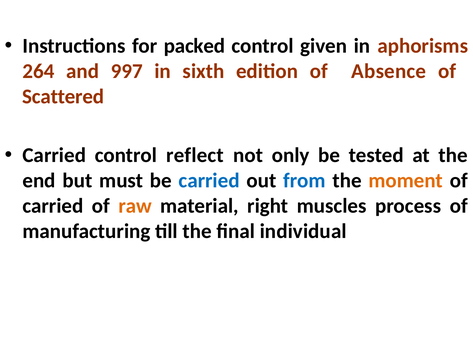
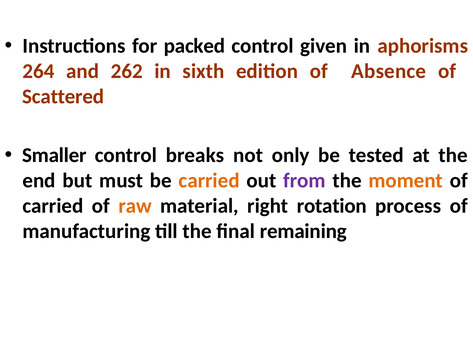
997: 997 -> 262
Carried at (54, 155): Carried -> Smaller
reflect: reflect -> breaks
carried at (209, 180) colour: blue -> orange
from colour: blue -> purple
muscles: muscles -> rotation
individual: individual -> remaining
